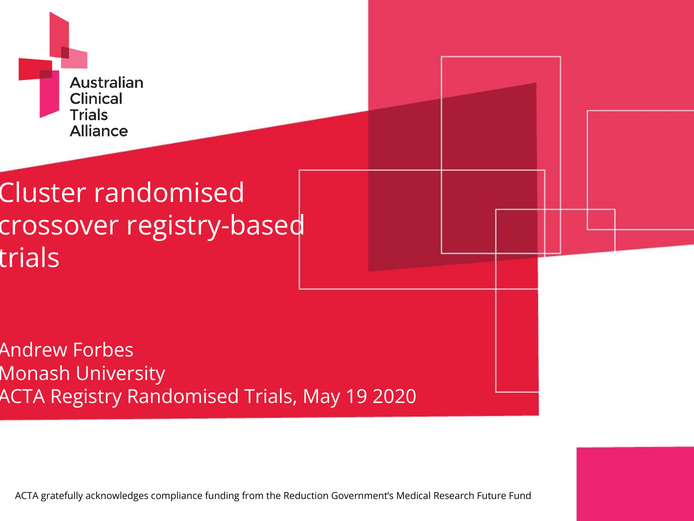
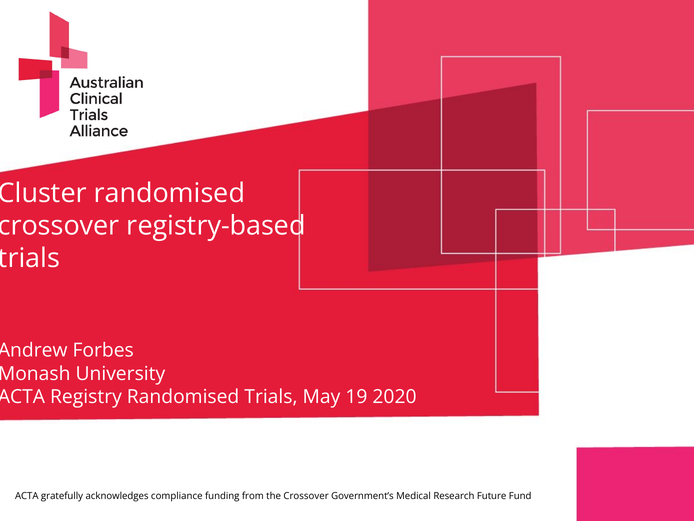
the Reduction: Reduction -> Crossover
